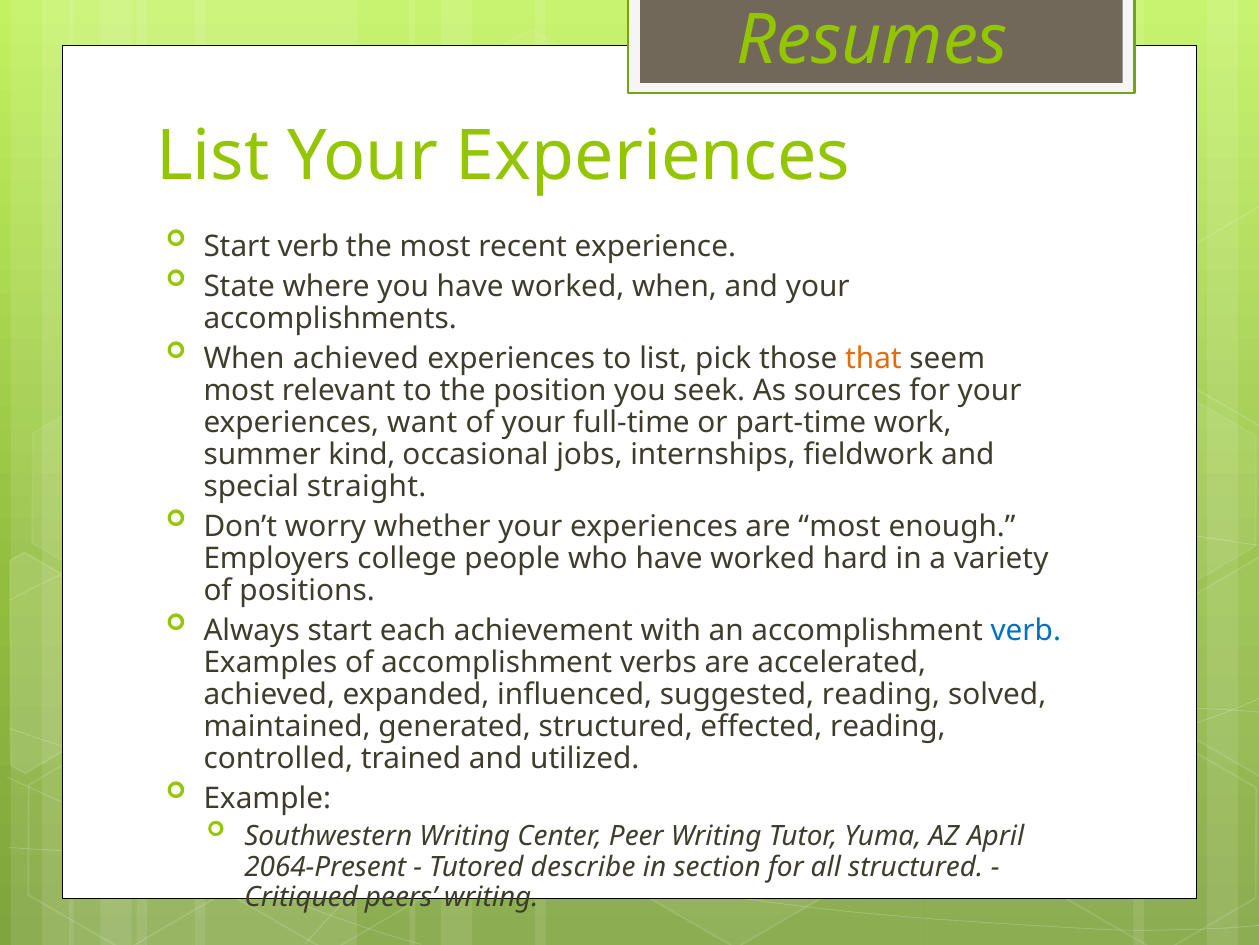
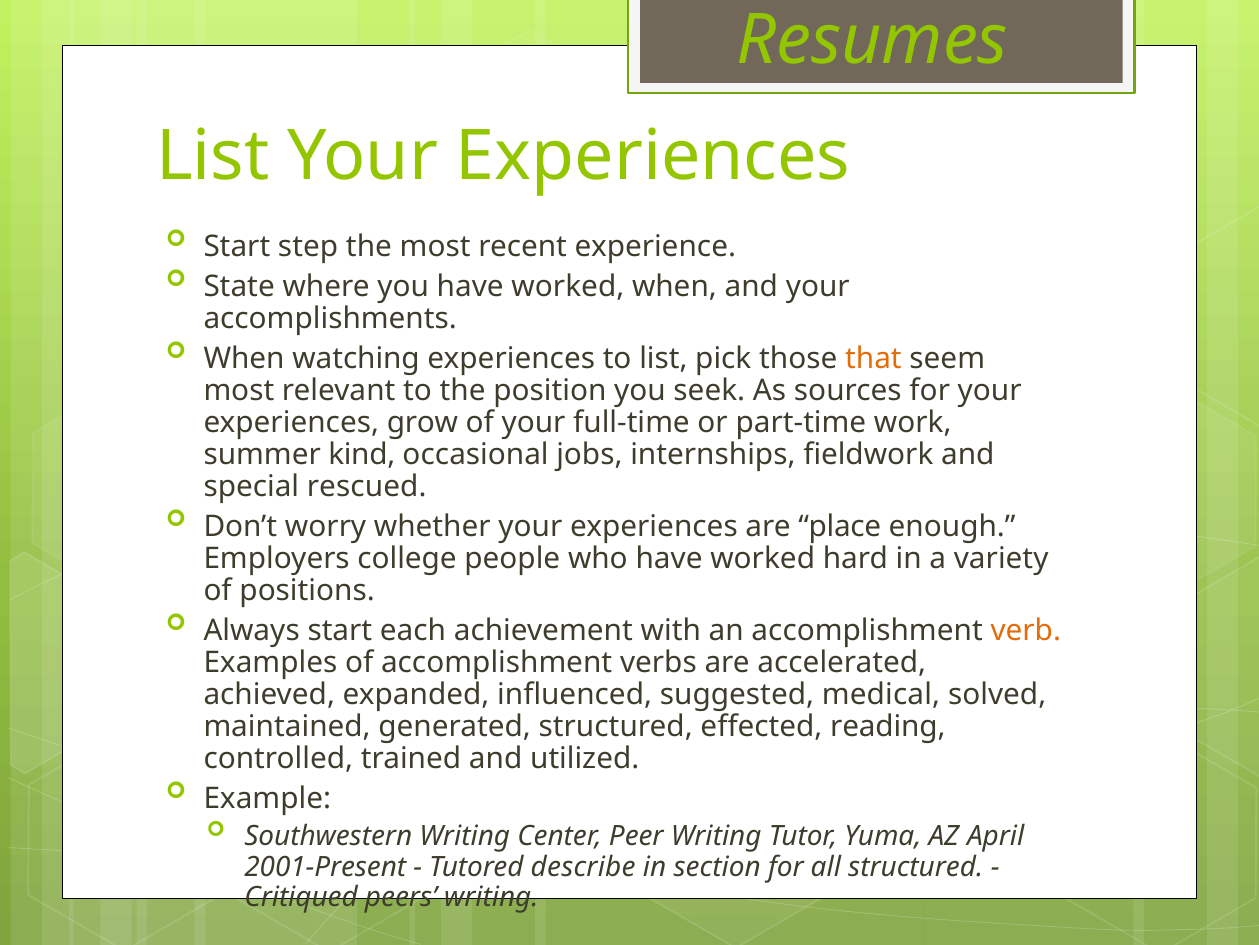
Start verb: verb -> step
When achieved: achieved -> watching
want: want -> grow
straight: straight -> rescued
are most: most -> place
verb at (1026, 630) colour: blue -> orange
suggested reading: reading -> medical
2064-Present: 2064-Present -> 2001-Present
